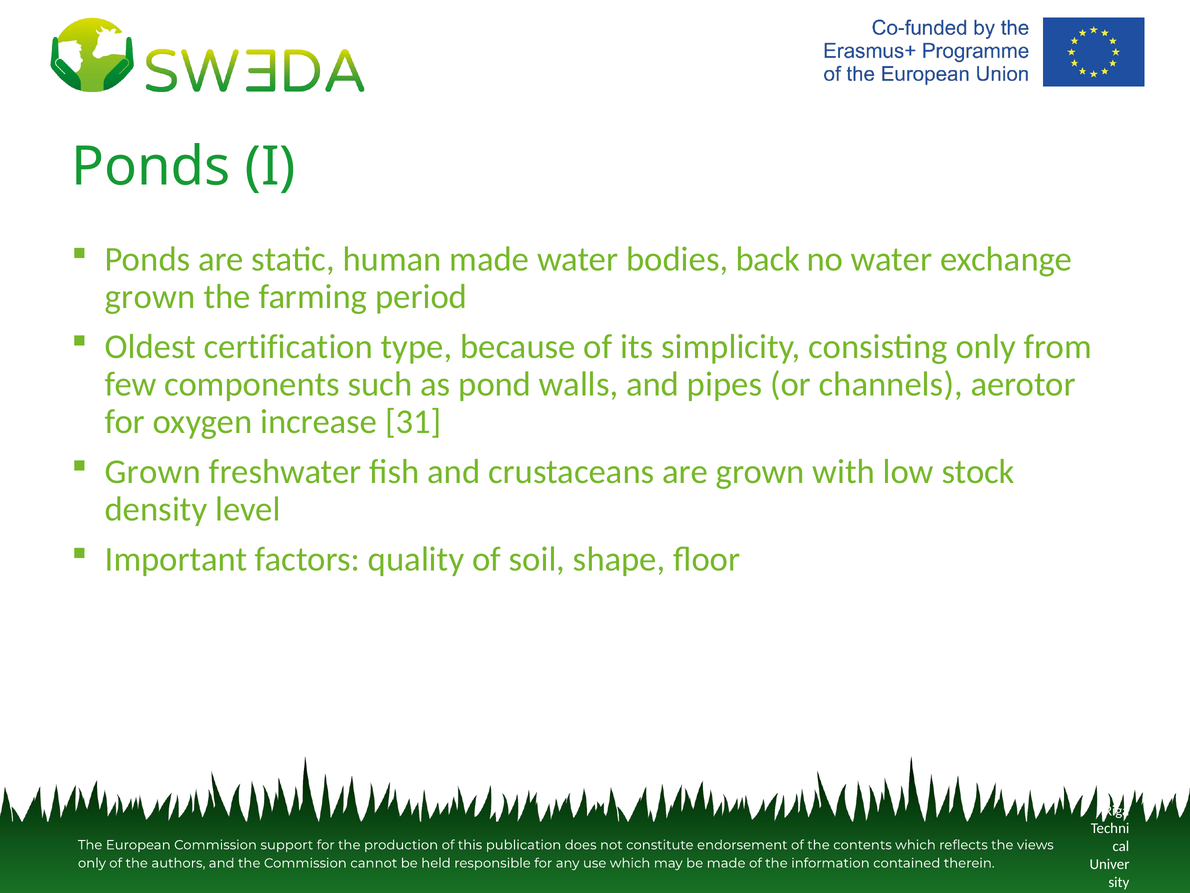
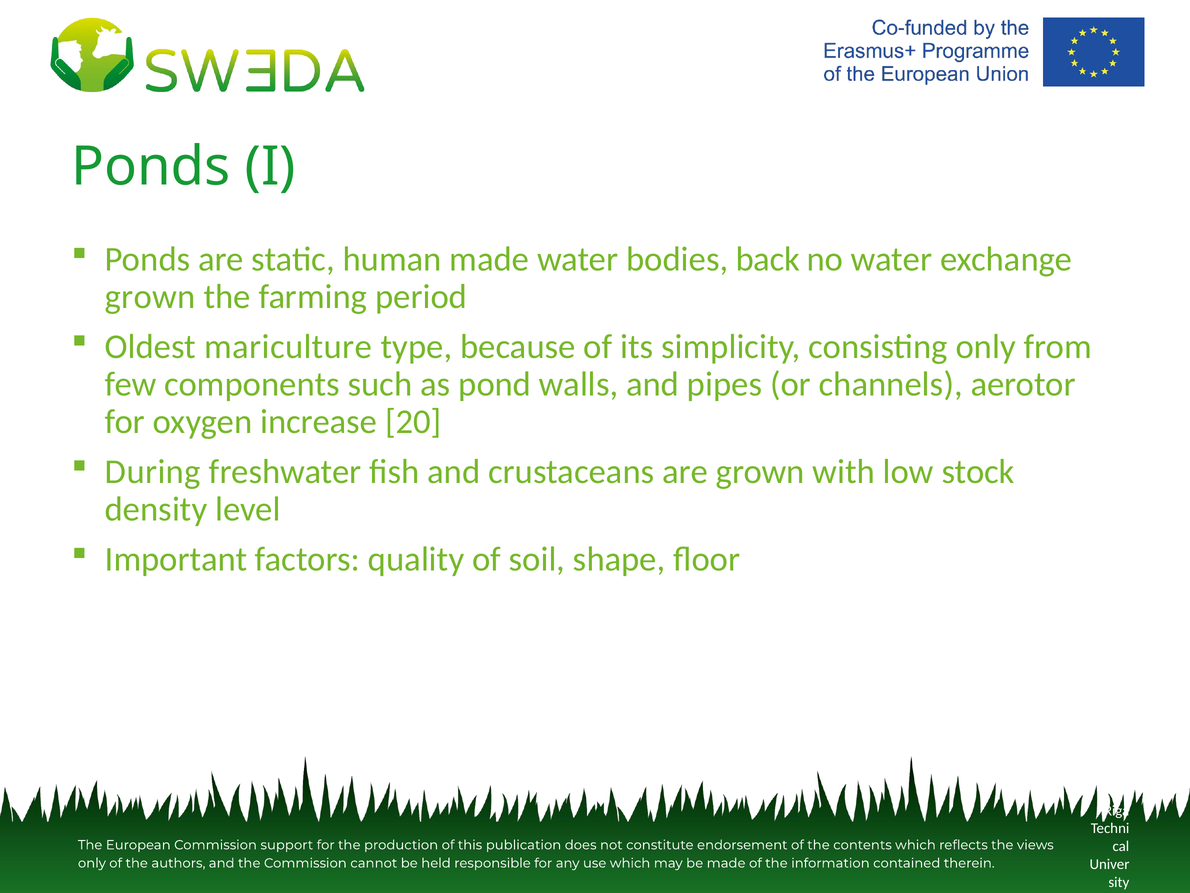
certification: certification -> mariculture
31: 31 -> 20
Grown at (153, 472): Grown -> During
